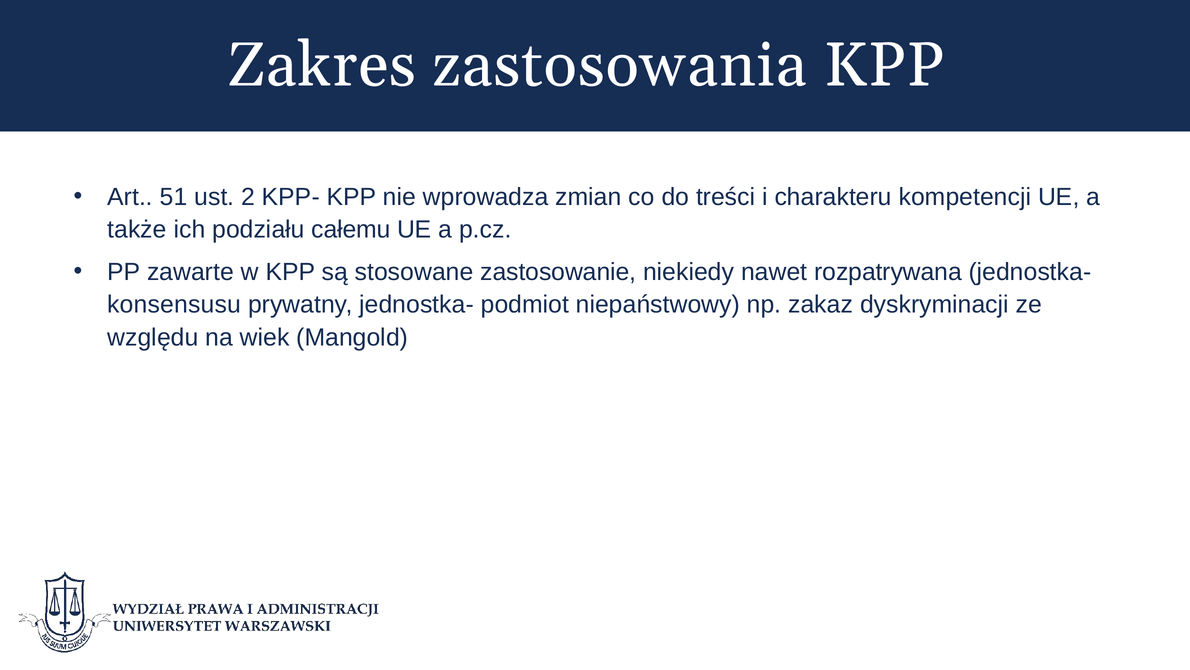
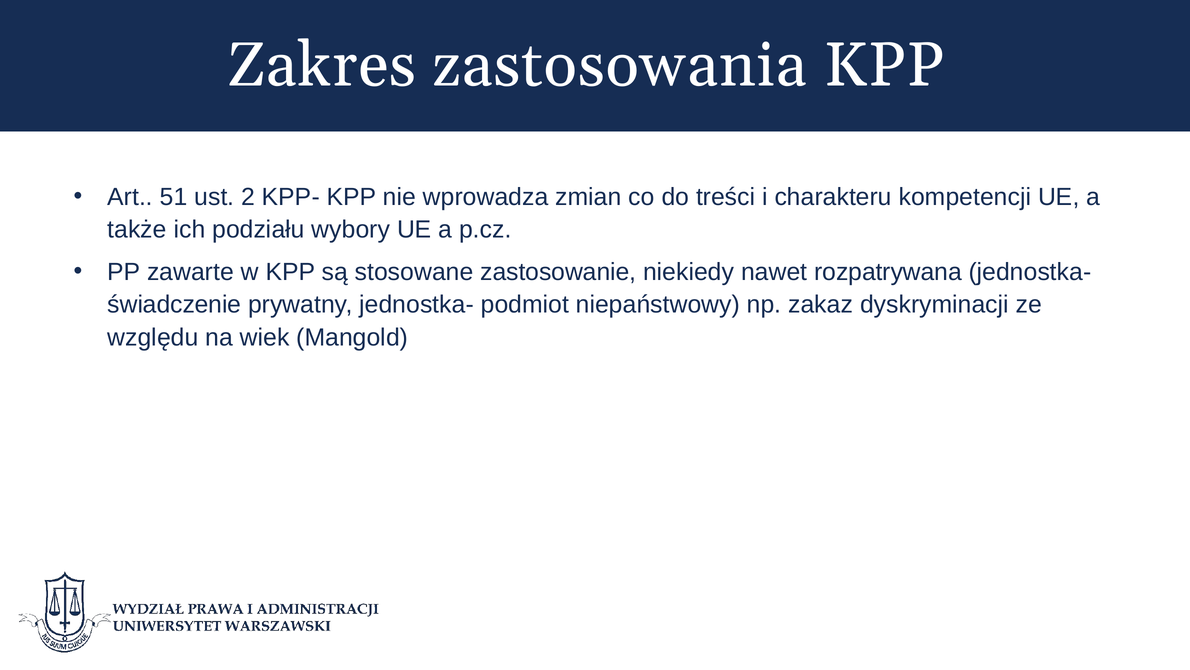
całemu: całemu -> wybory
konsensusu: konsensusu -> świadczenie
